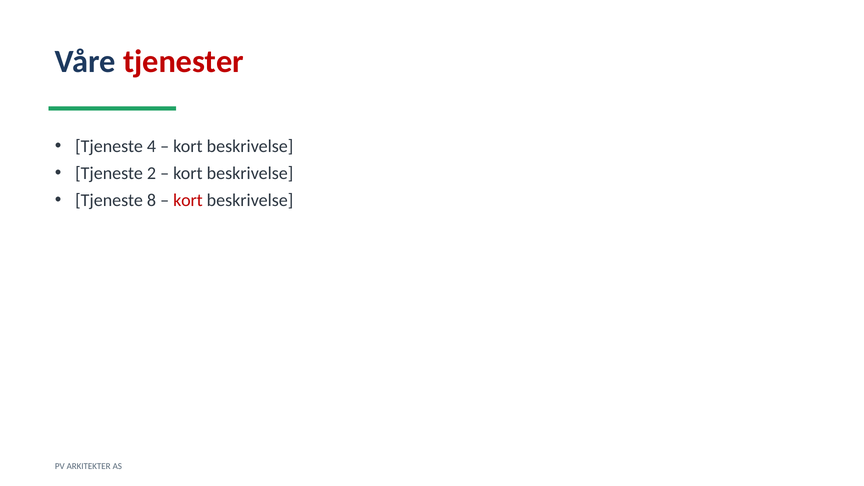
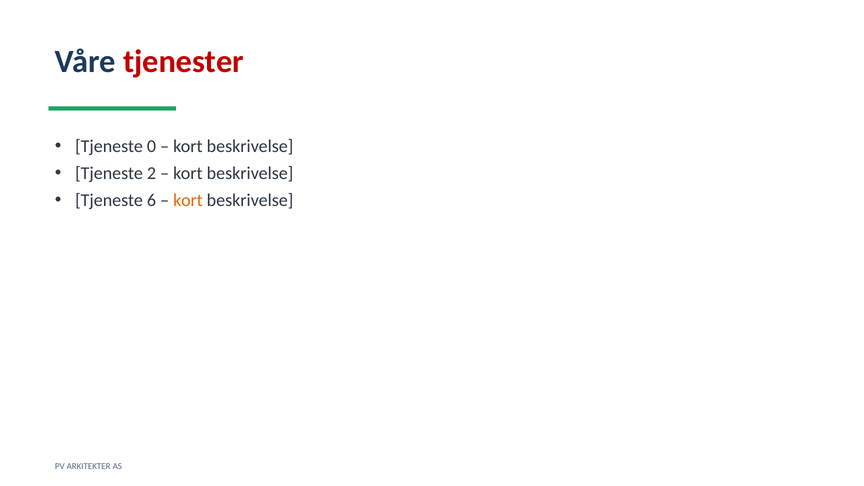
4: 4 -> 0
8: 8 -> 6
kort at (188, 200) colour: red -> orange
